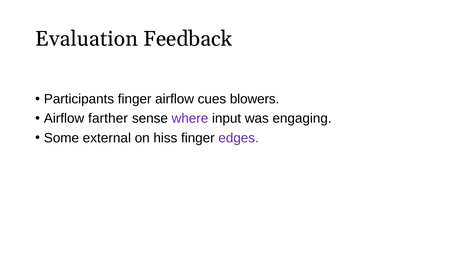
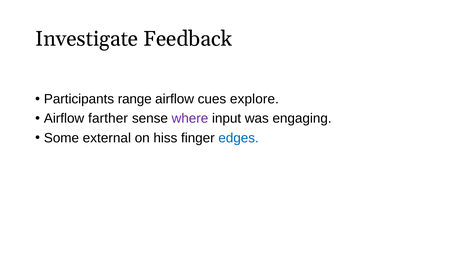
Evaluation: Evaluation -> Investigate
Participants finger: finger -> range
blowers: blowers -> explore
edges colour: purple -> blue
